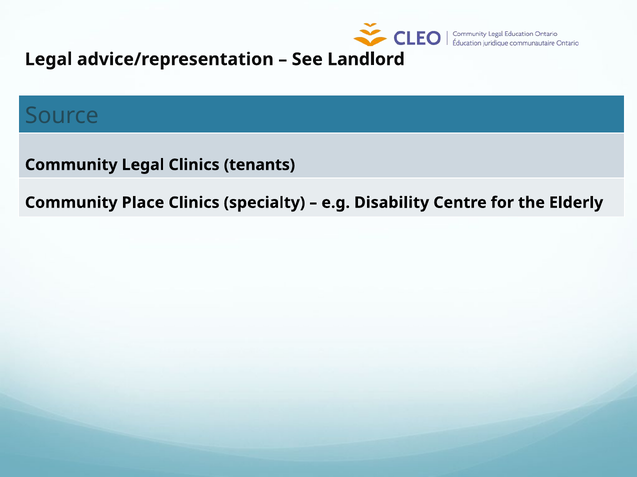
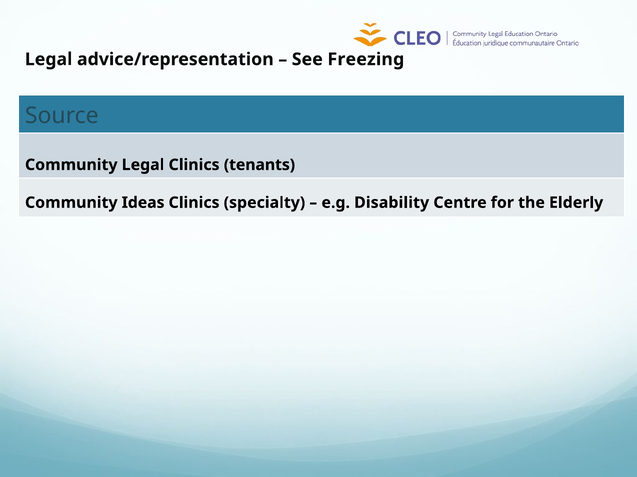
Landlord: Landlord -> Freezing
Place: Place -> Ideas
